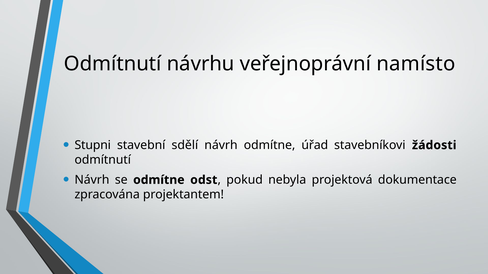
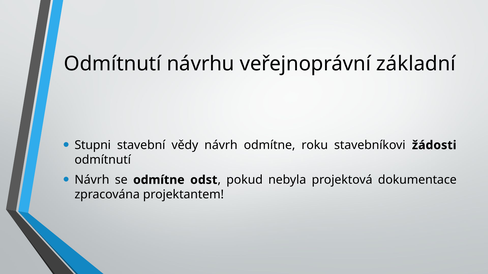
namísto: namísto -> základní
sdělí: sdělí -> vědy
úřad: úřad -> roku
